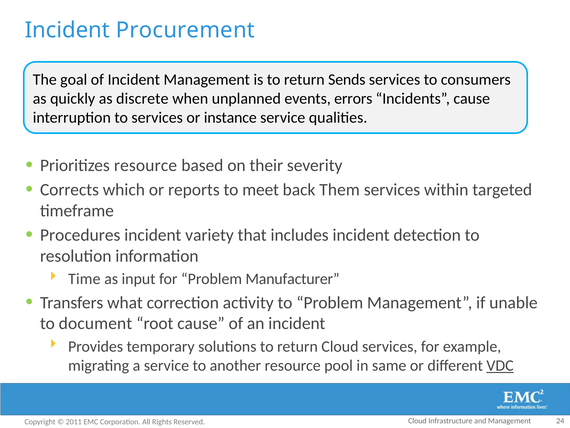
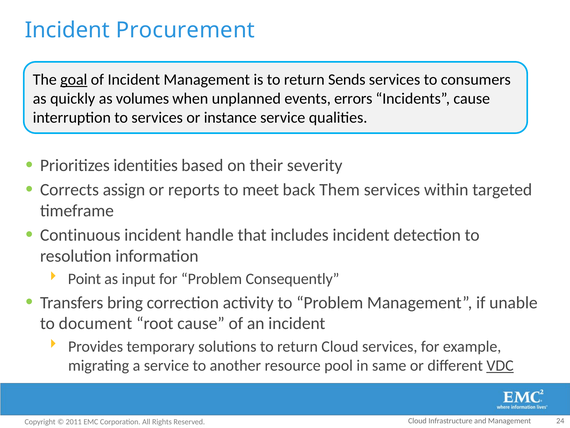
goal underline: none -> present
discrete: discrete -> volumes
Prioritizes resource: resource -> identities
which: which -> assign
Procedures: Procedures -> Continuous
variety: variety -> handle
Time: Time -> Point
Manufacturer: Manufacturer -> Consequently
what: what -> bring
